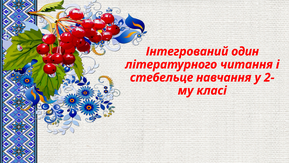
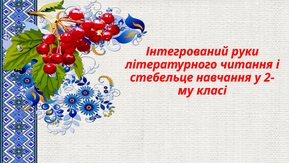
один: один -> руки
